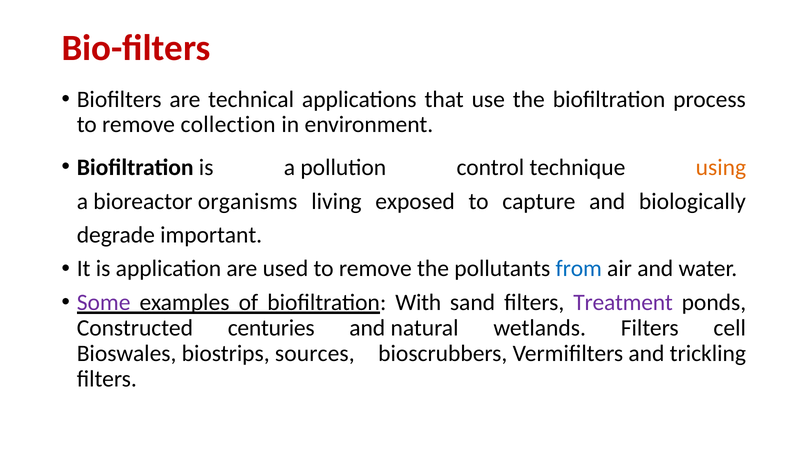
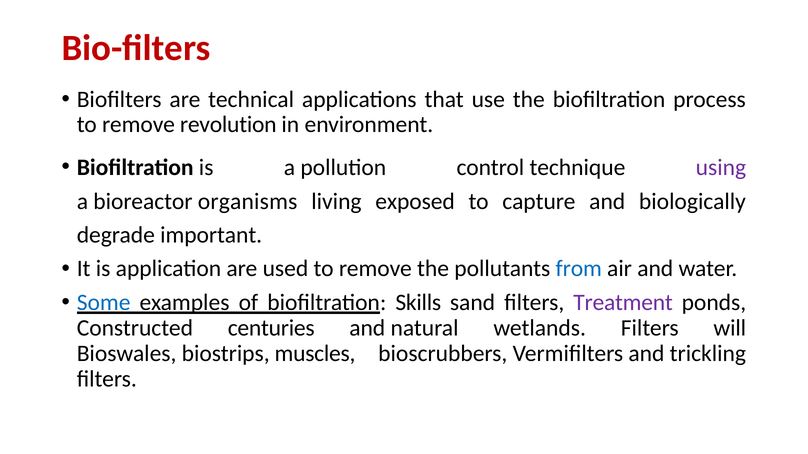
collection: collection -> revolution
using colour: orange -> purple
Some colour: purple -> blue
With: With -> Skills
cell: cell -> will
sources: sources -> muscles
